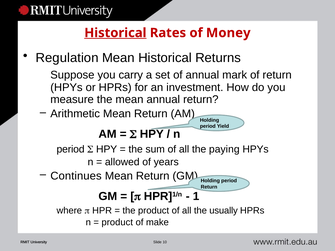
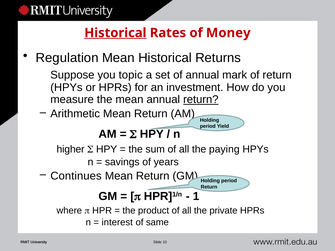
carry: carry -> topic
return at (201, 100) underline: none -> present
period at (71, 149): period -> higher
allowed: allowed -> savings
usually: usually -> private
product at (117, 222): product -> interest
make: make -> same
